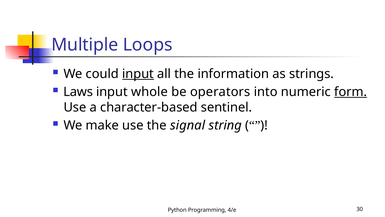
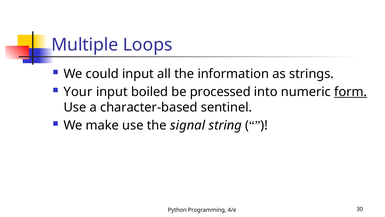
input at (138, 74) underline: present -> none
Laws: Laws -> Your
whole: whole -> boiled
operators: operators -> processed
